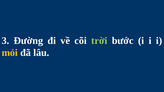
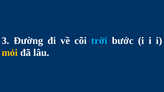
trời colour: light green -> light blue
